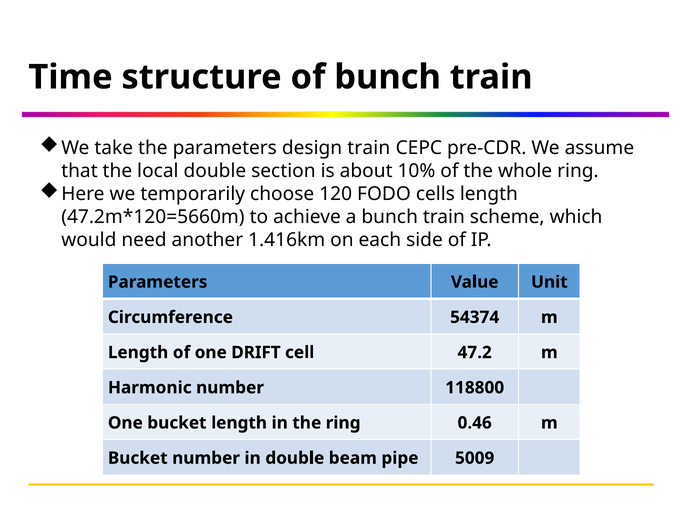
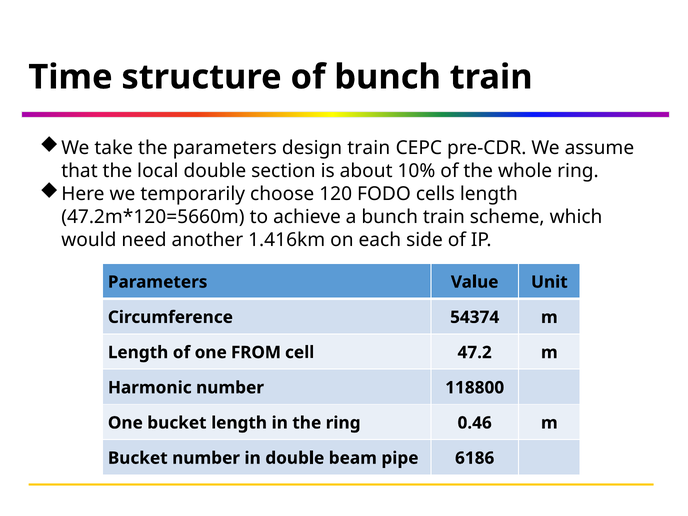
DRIFT: DRIFT -> FROM
5009: 5009 -> 6186
